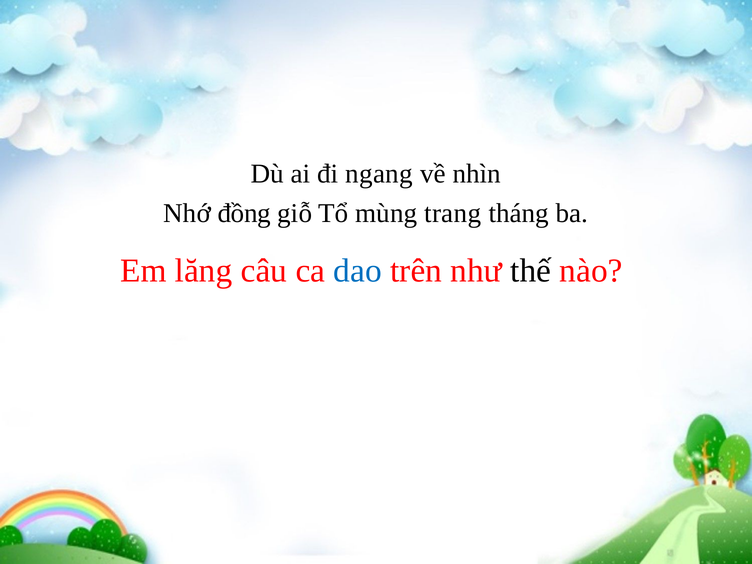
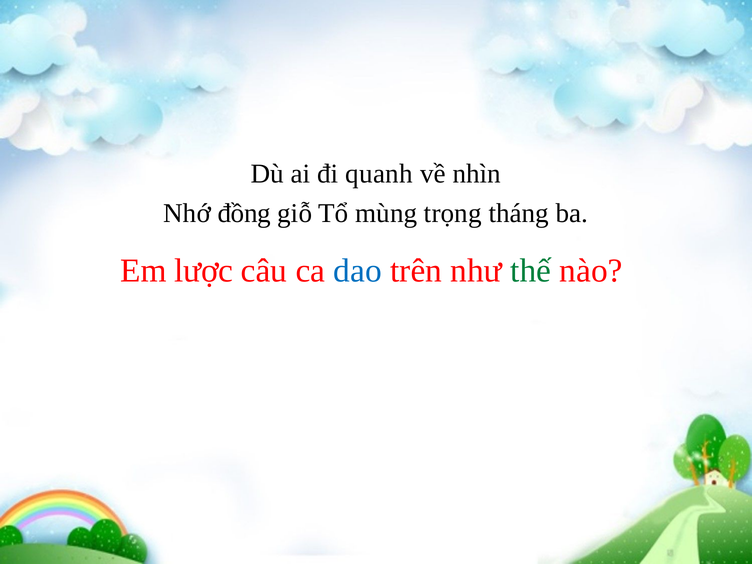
ngang: ngang -> quanh
trang: trang -> trọng
lăng: lăng -> lược
thế colour: black -> green
